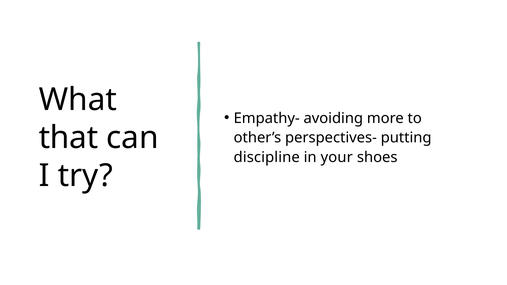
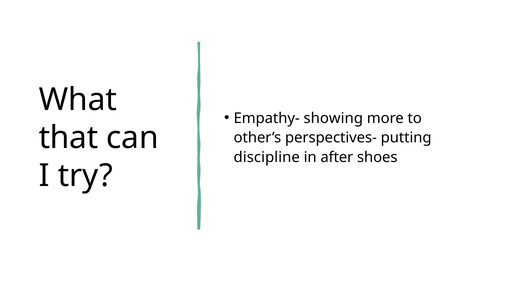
avoiding: avoiding -> showing
your: your -> after
